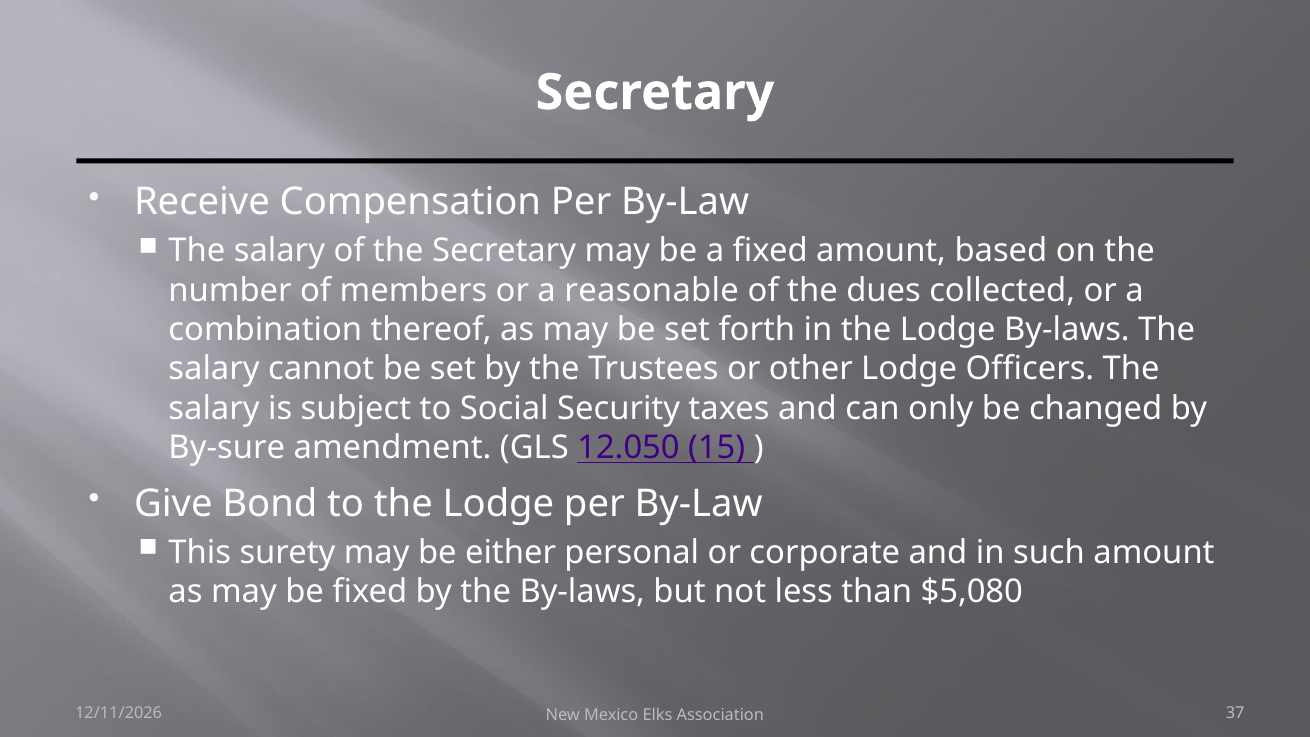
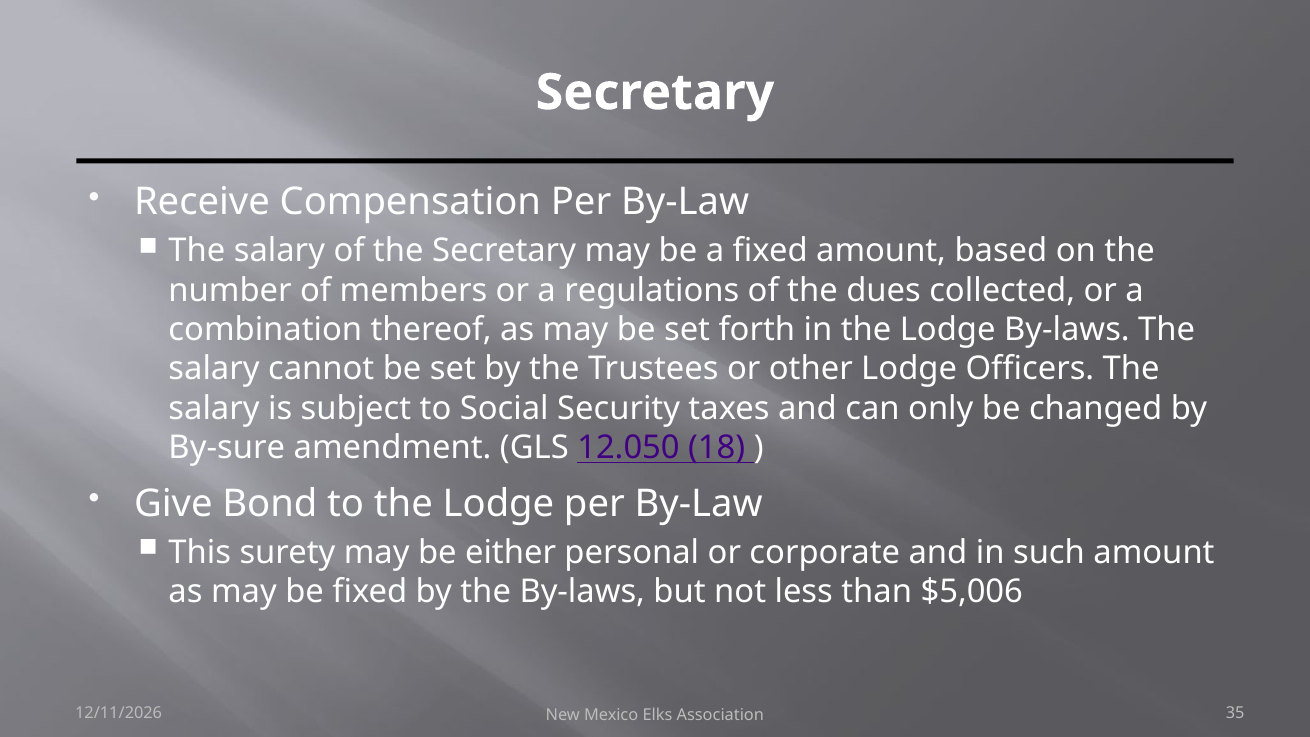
reasonable: reasonable -> regulations
15: 15 -> 18
$5,080: $5,080 -> $5,006
37: 37 -> 35
